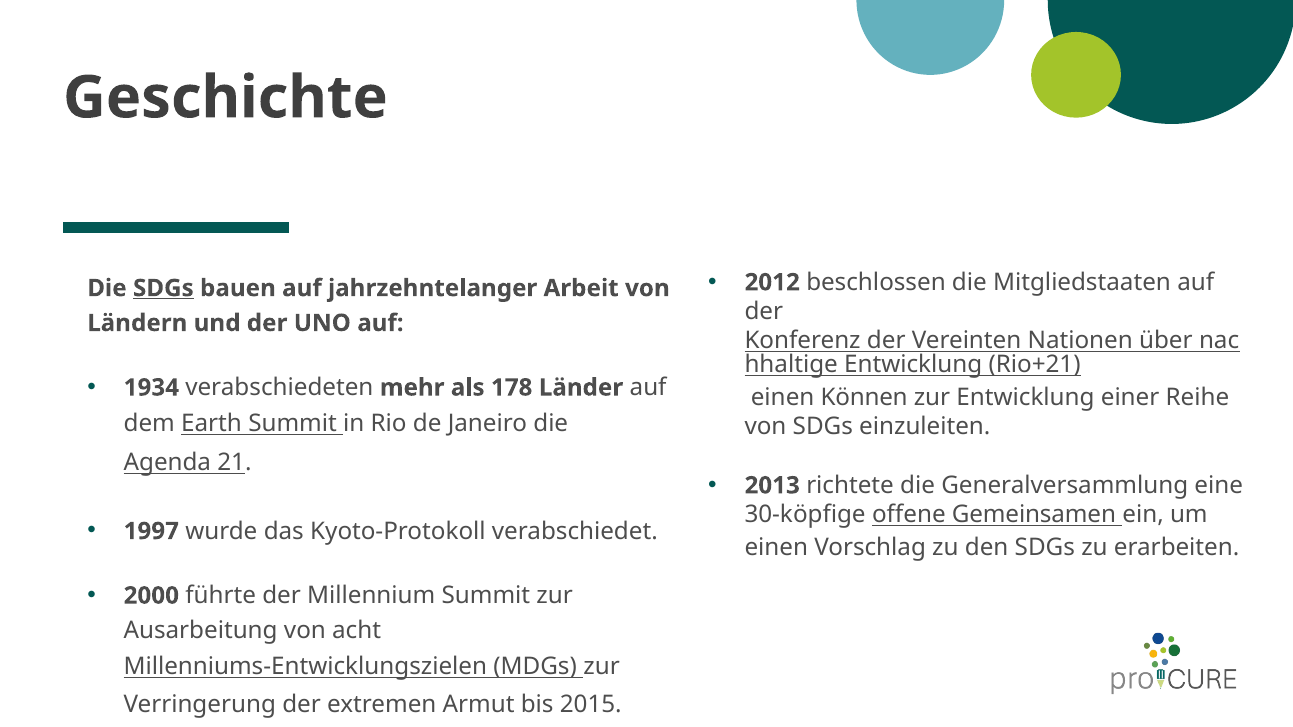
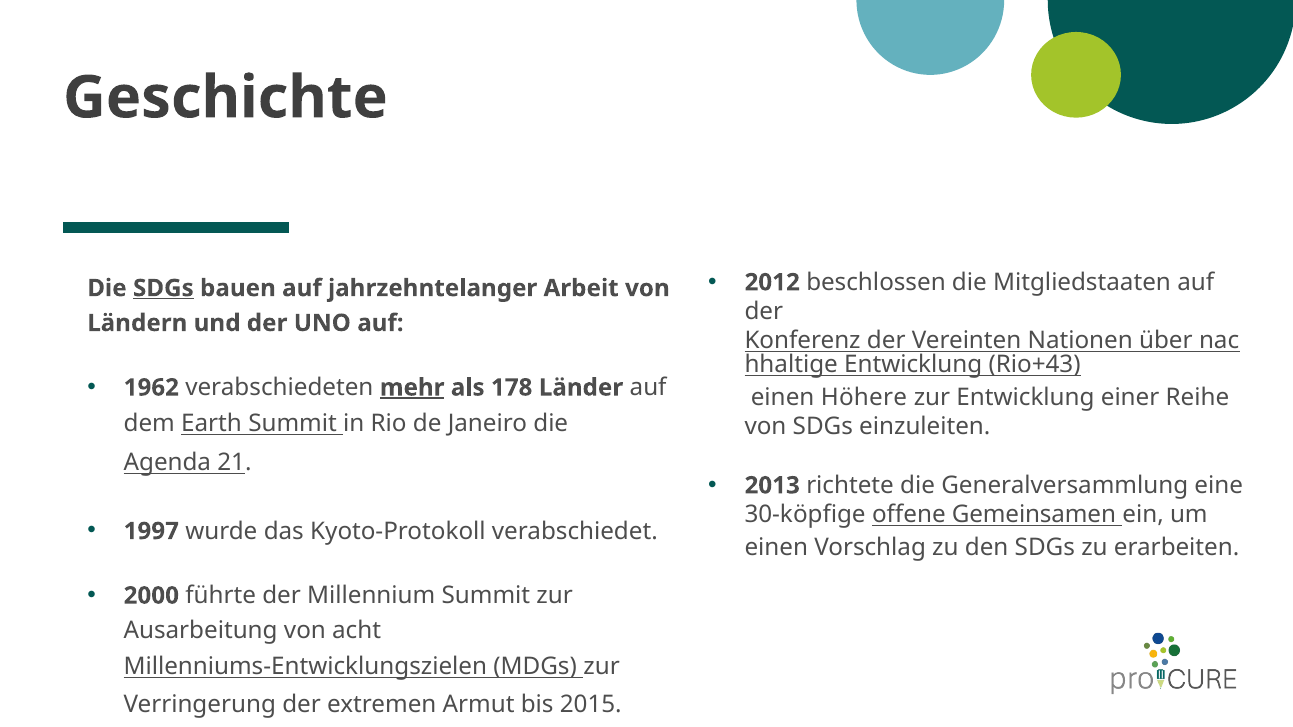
Rio+21: Rio+21 -> Rio+43
1934: 1934 -> 1962
mehr underline: none -> present
Können: Können -> Höhere
